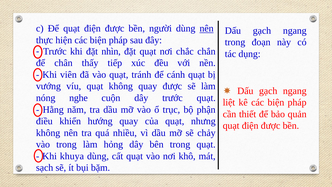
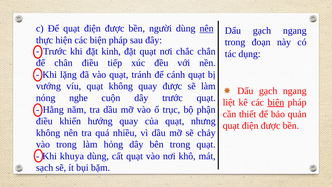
nhìn: nhìn -> kinh
chân thấy: thấy -> điều
viên: viên -> lặng
biện at (276, 102) underline: none -> present
